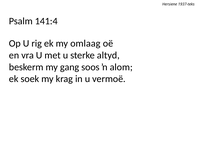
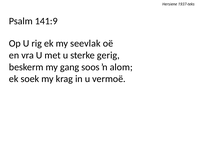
141:4: 141:4 -> 141:9
omlaag: omlaag -> seevlak
altyd: altyd -> gerig
